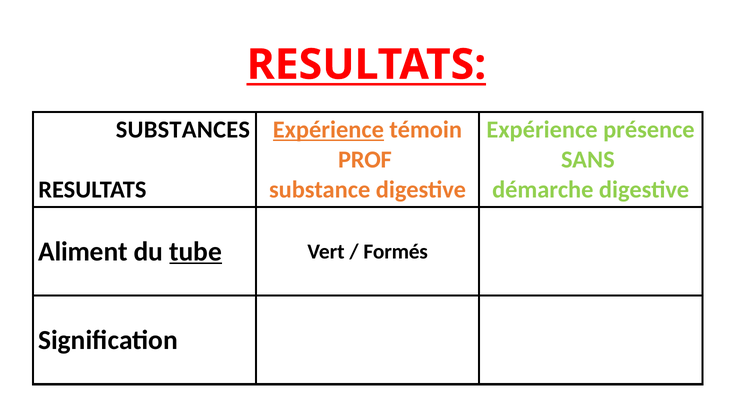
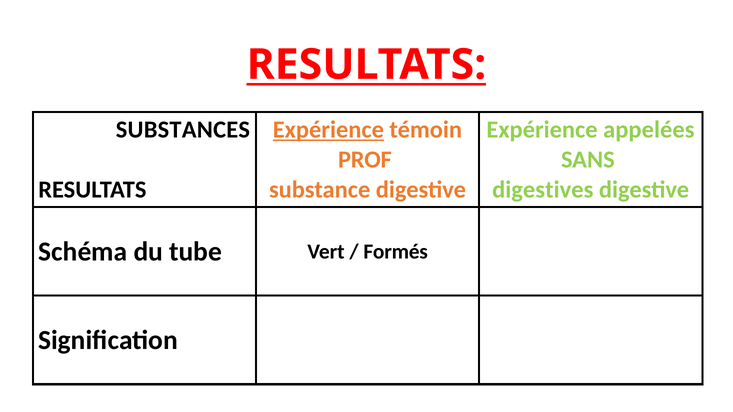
présence: présence -> appelées
démarche: démarche -> digestives
Aliment: Aliment -> Schéma
tube underline: present -> none
